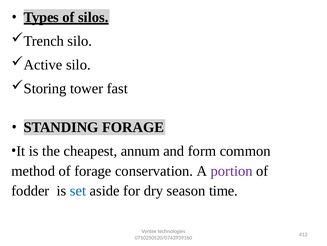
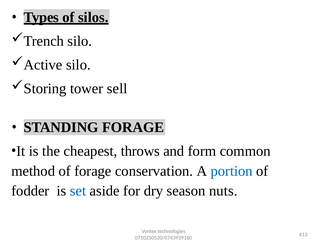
fast: fast -> sell
annum: annum -> throws
portion colour: purple -> blue
time: time -> nuts
